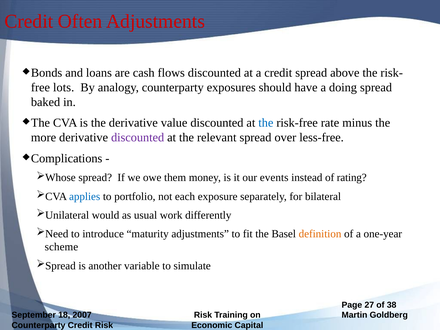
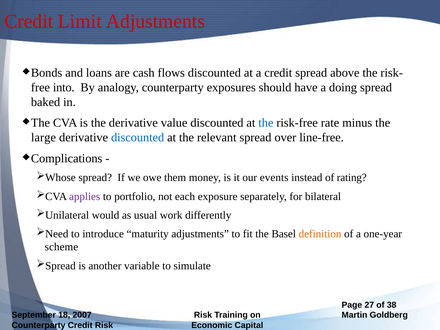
Often: Often -> Limit
lots: lots -> into
more: more -> large
discounted at (138, 138) colour: purple -> blue
less-free: less-free -> line-free
applies colour: blue -> purple
